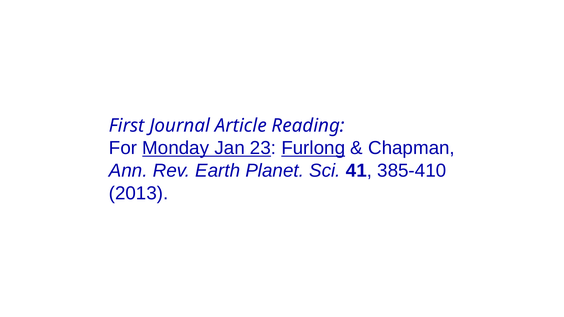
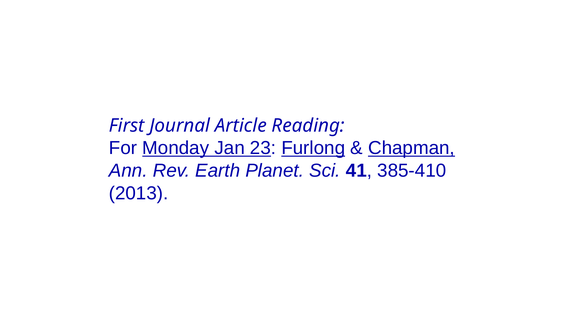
Chapman underline: none -> present
